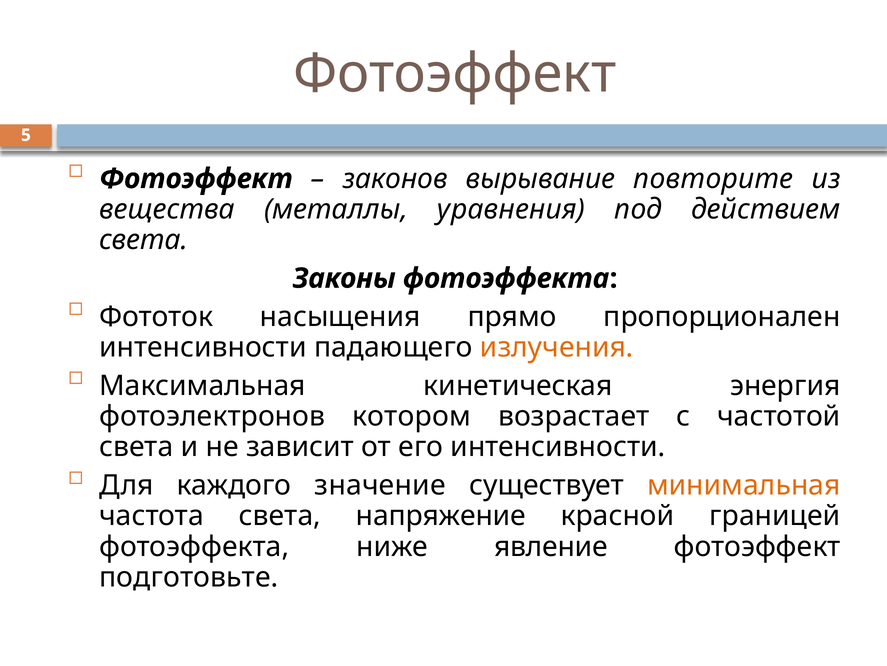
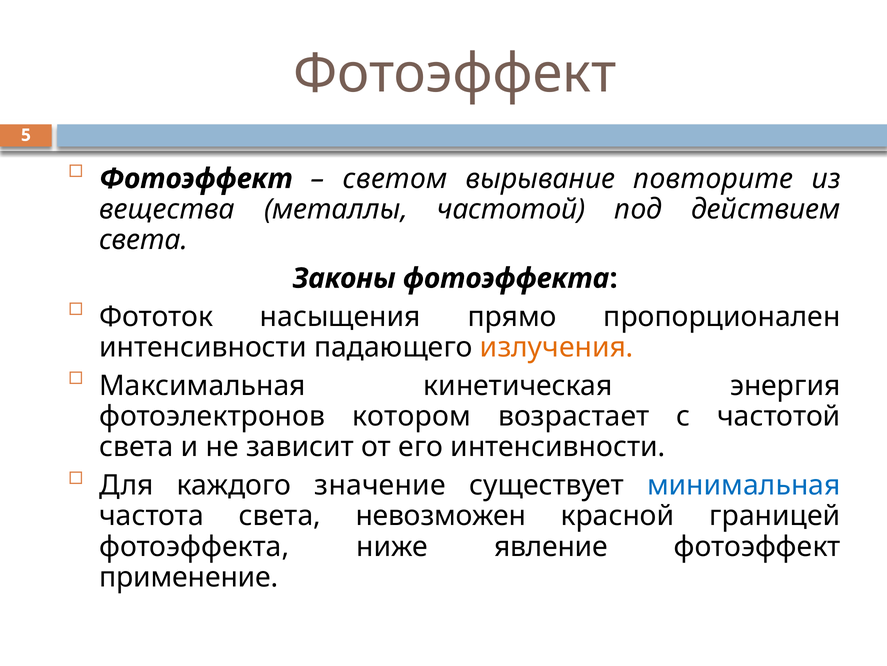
законов: законов -> светом
металлы уравнения: уравнения -> частотой
минимальная colour: orange -> blue
напряжение: напряжение -> невозможен
подготовьте: подготовьте -> применение
